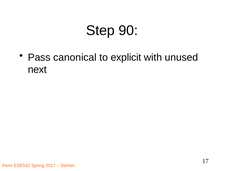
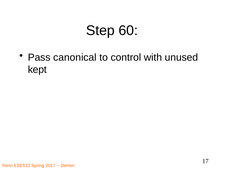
90: 90 -> 60
explicit: explicit -> control
next: next -> kept
